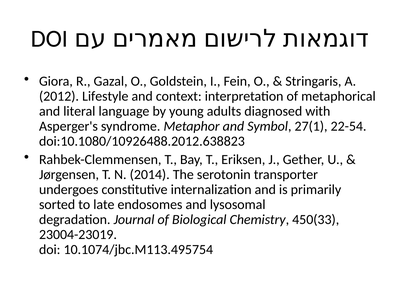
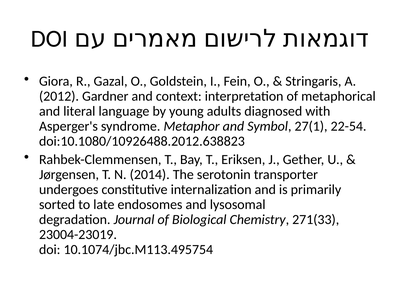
Lifestyle: Lifestyle -> Gardner
450(33: 450(33 -> 271(33
